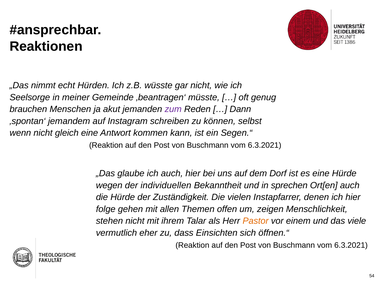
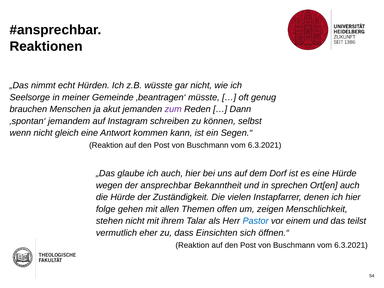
individuellen: individuellen -> ansprechbar
Pastor colour: orange -> blue
viele: viele -> teilst
